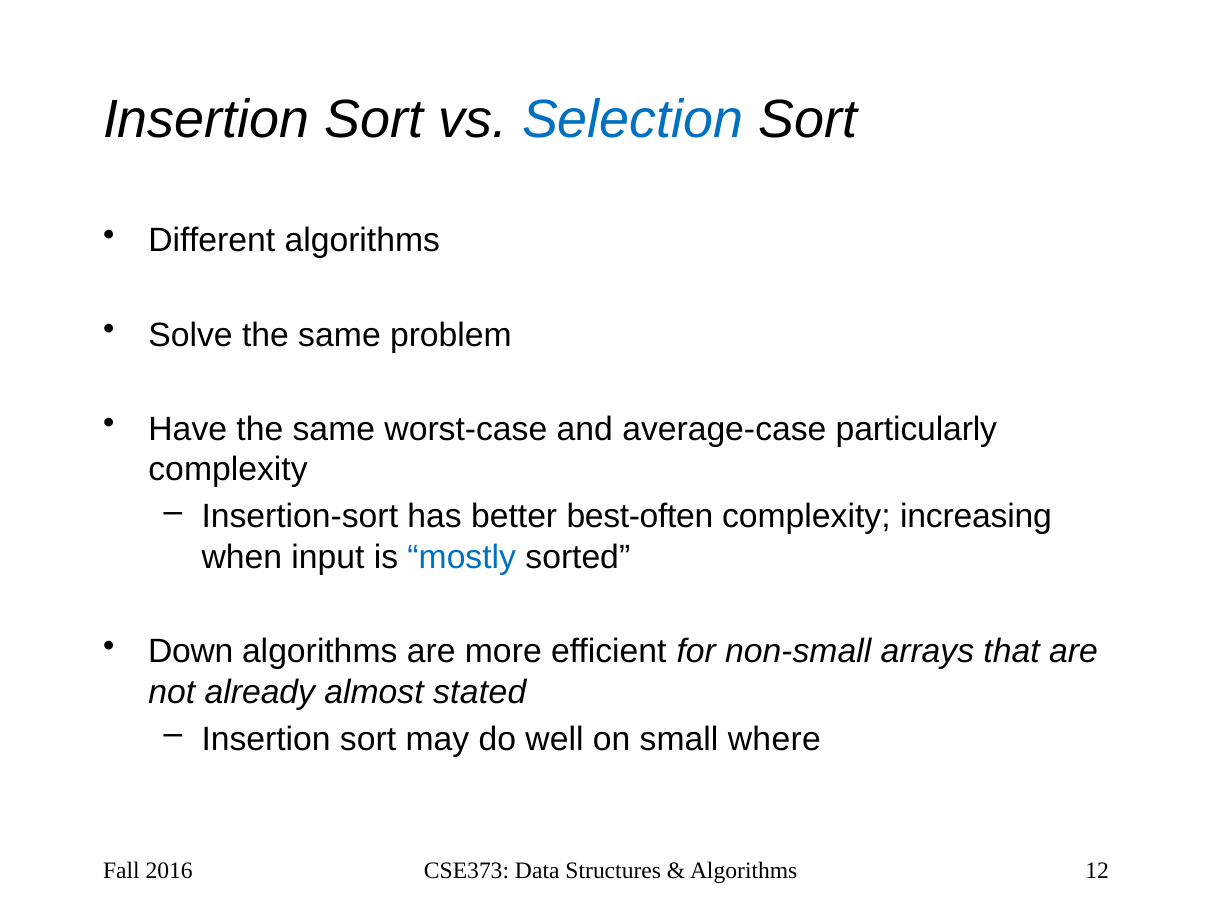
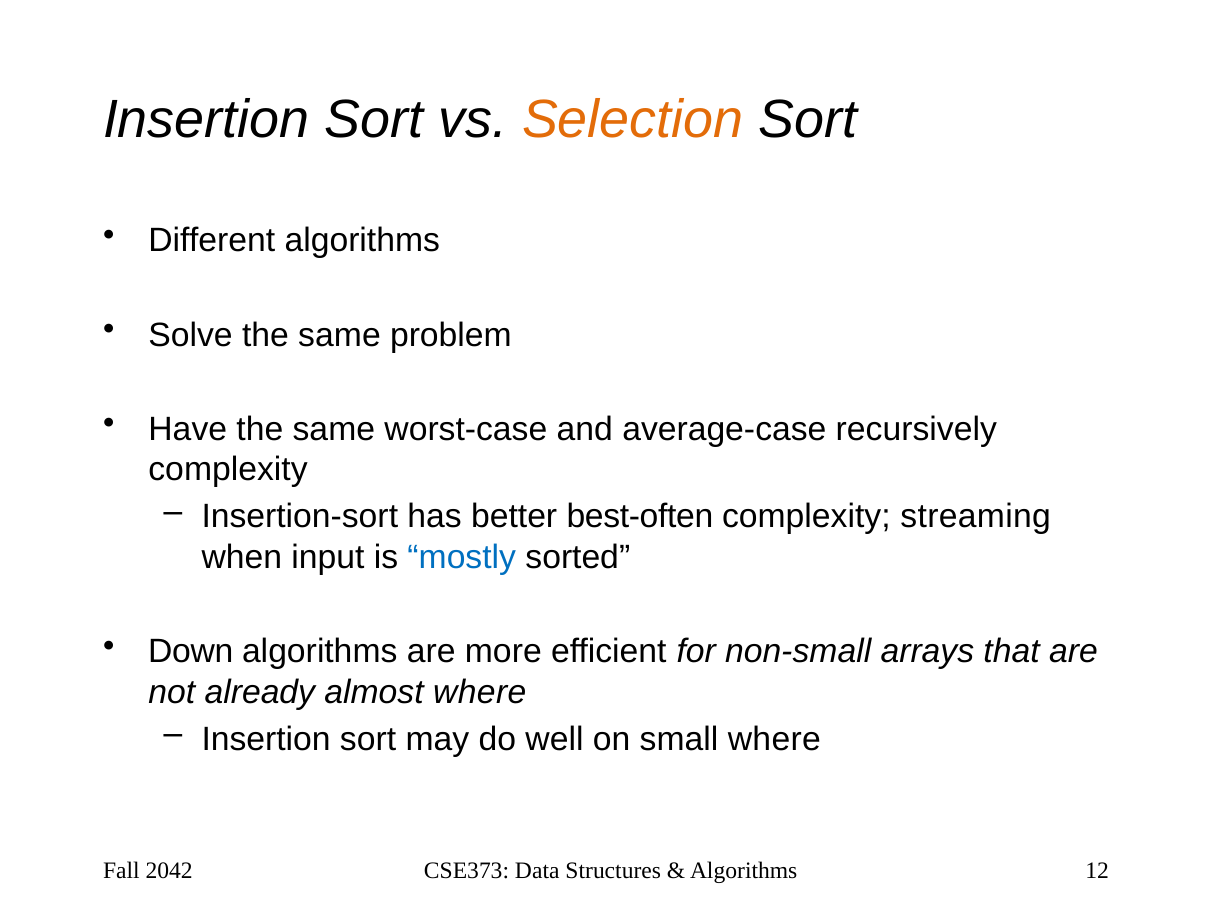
Selection colour: blue -> orange
particularly: particularly -> recursively
increasing: increasing -> streaming
almost stated: stated -> where
2016: 2016 -> 2042
